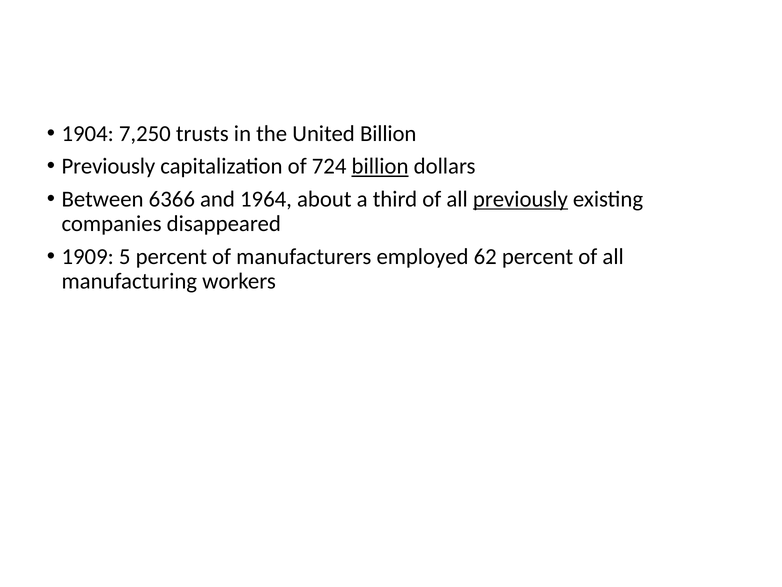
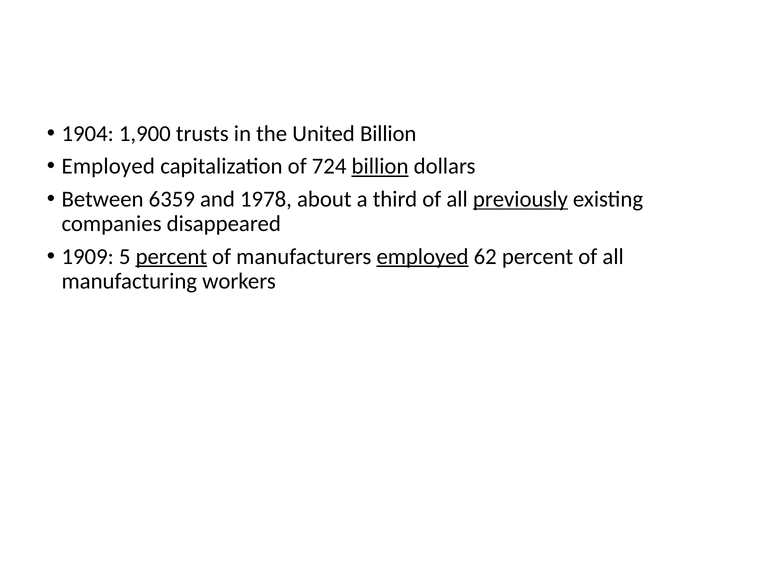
7,250: 7,250 -> 1,900
Previously at (108, 166): Previously -> Employed
6366: 6366 -> 6359
1964: 1964 -> 1978
percent at (171, 256) underline: none -> present
employed at (423, 256) underline: none -> present
